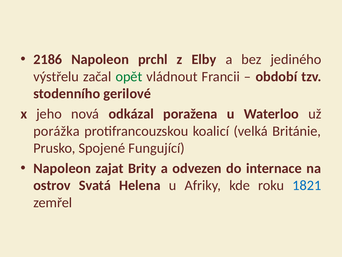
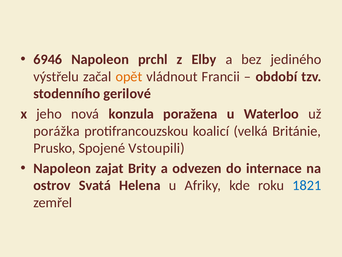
2186: 2186 -> 6946
opět colour: green -> orange
odkázal: odkázal -> konzula
Fungující: Fungující -> Vstoupili
